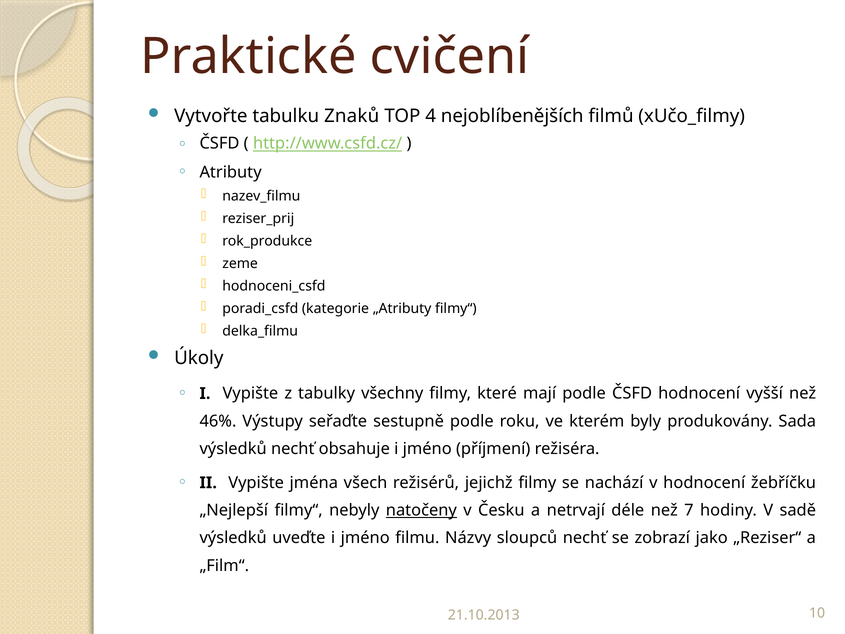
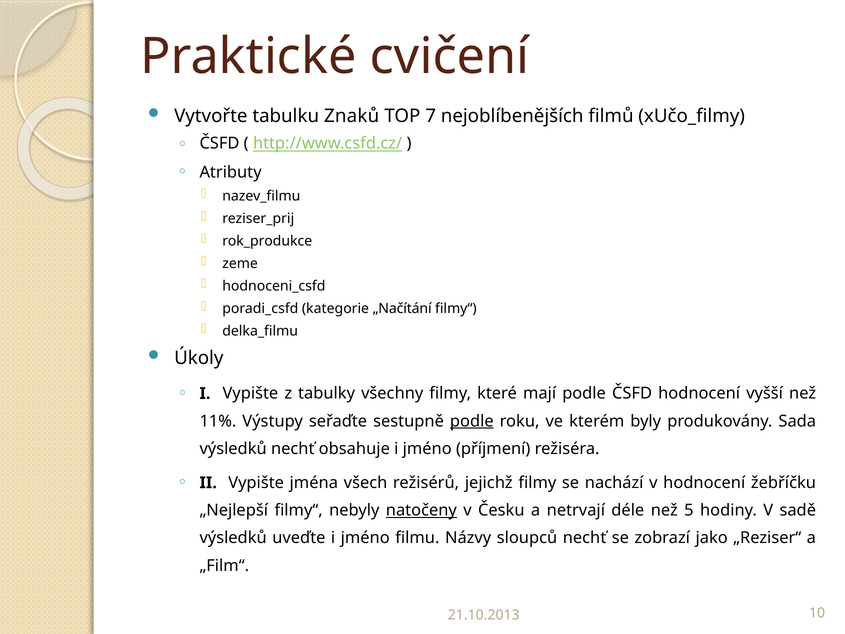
4: 4 -> 7
„Atributy: „Atributy -> „Načítání
46%: 46% -> 11%
podle at (472, 421) underline: none -> present
7: 7 -> 5
